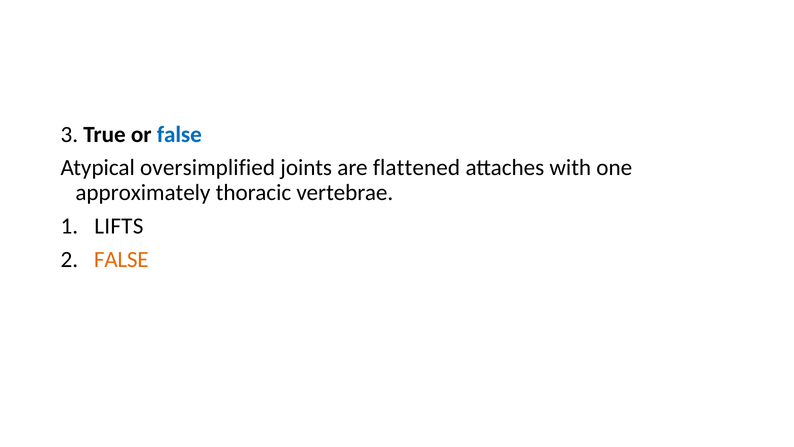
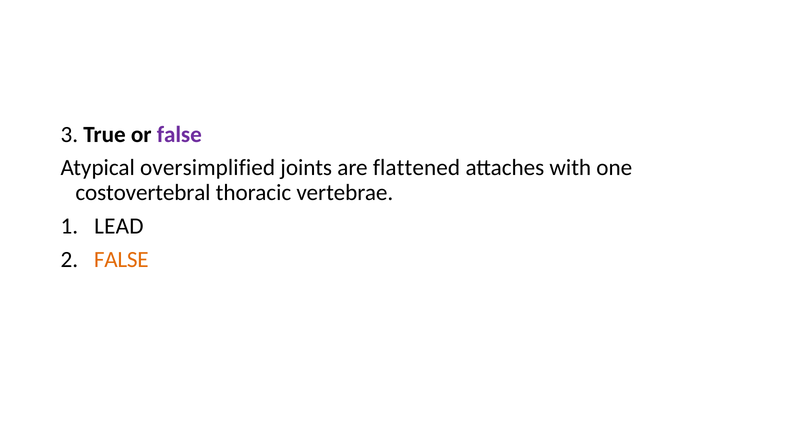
false at (179, 134) colour: blue -> purple
approximately: approximately -> costovertebral
LIFTS: LIFTS -> LEAD
